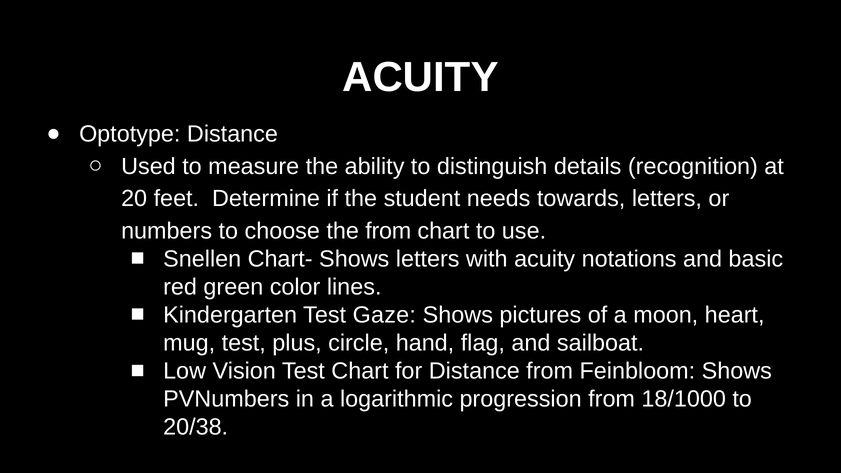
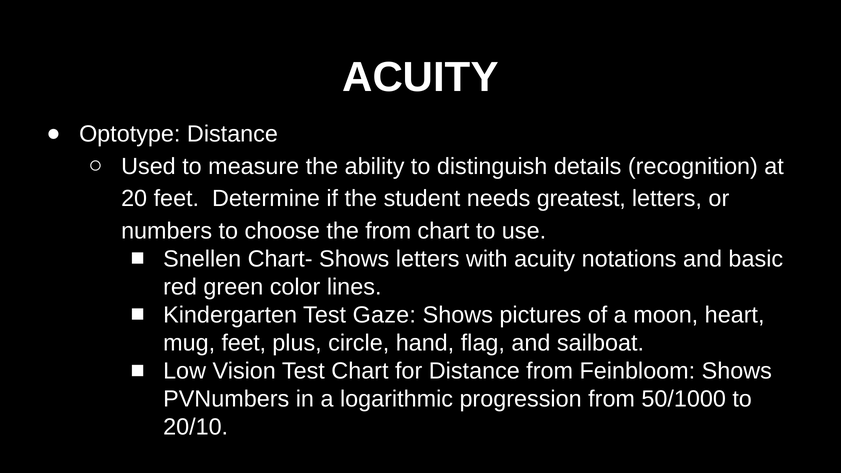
towards: towards -> greatest
mug test: test -> feet
18/1000: 18/1000 -> 50/1000
20/38: 20/38 -> 20/10
